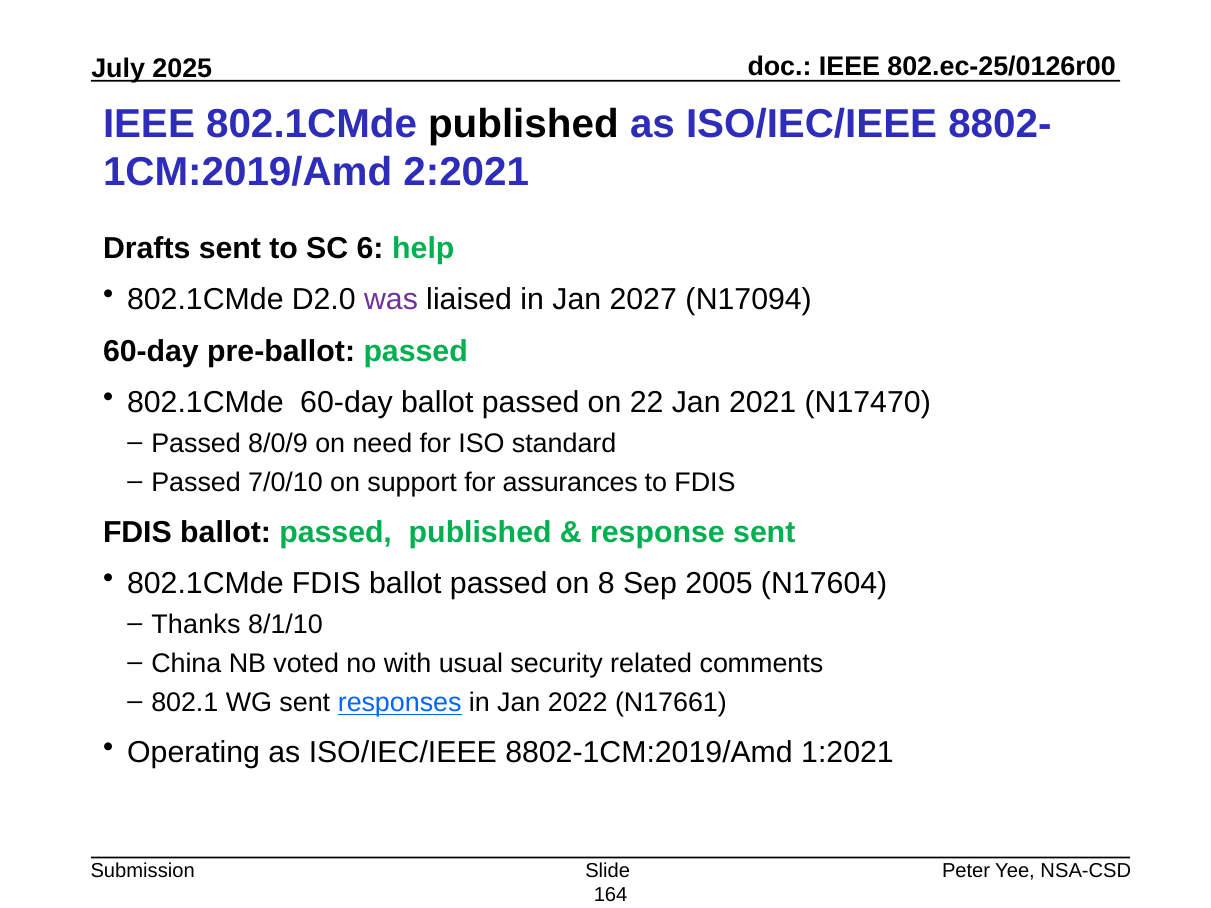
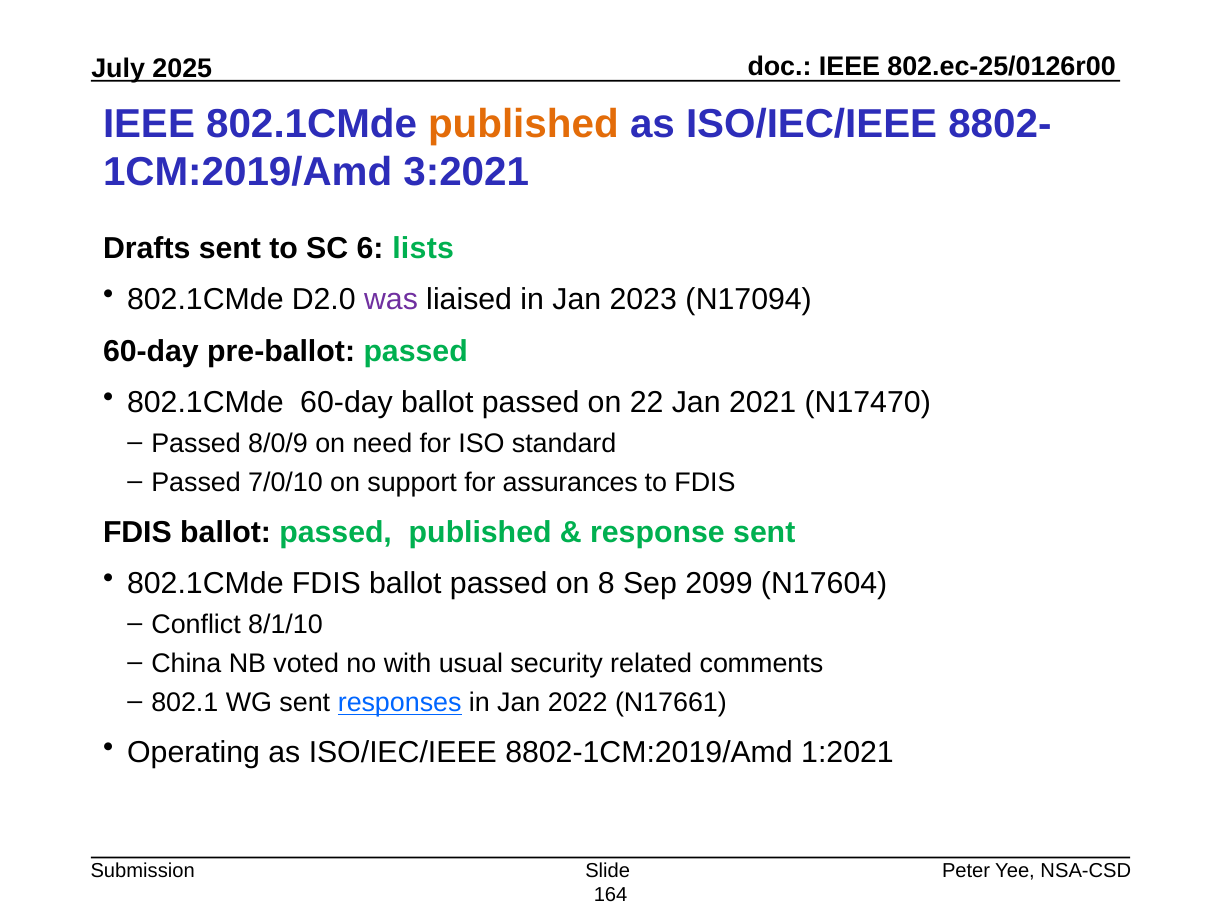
published at (523, 124) colour: black -> orange
2:2021: 2:2021 -> 3:2021
help: help -> lists
2027: 2027 -> 2023
2005: 2005 -> 2099
Thanks: Thanks -> Conflict
